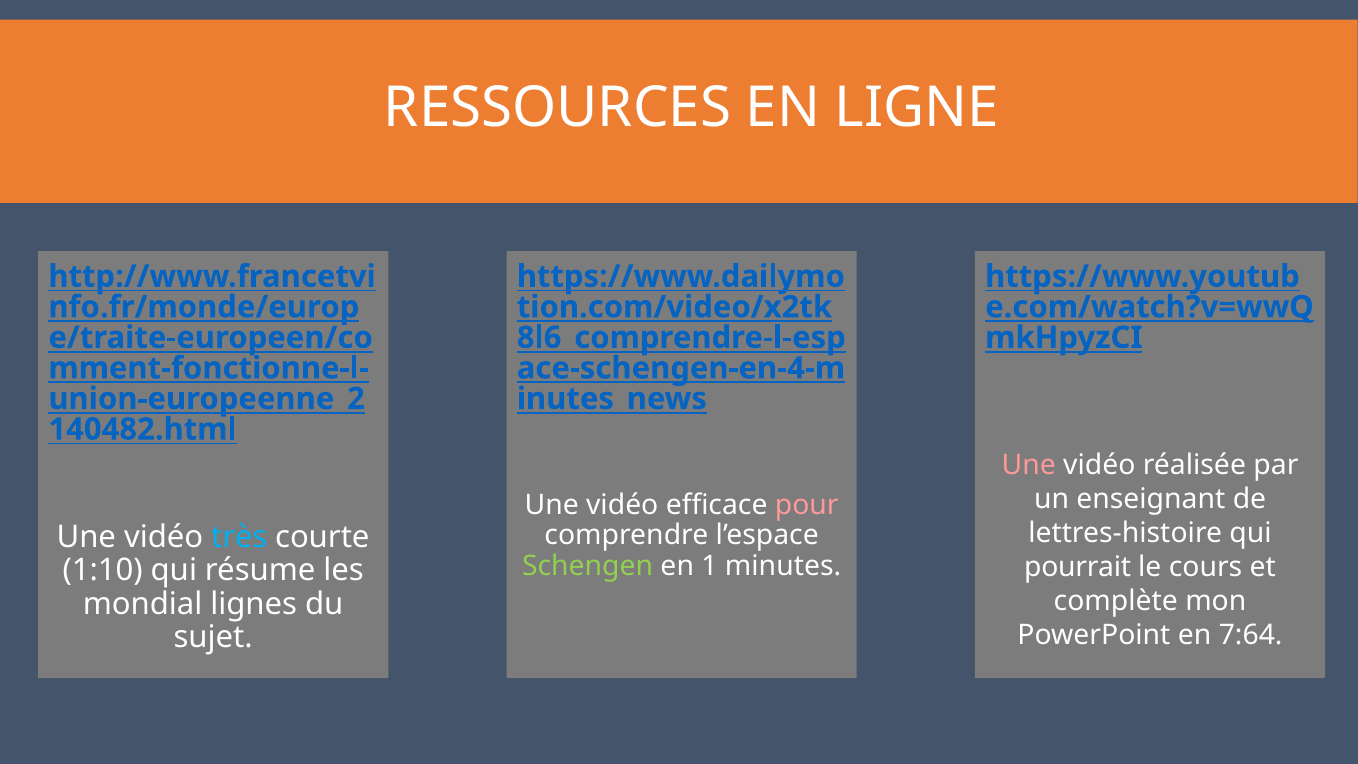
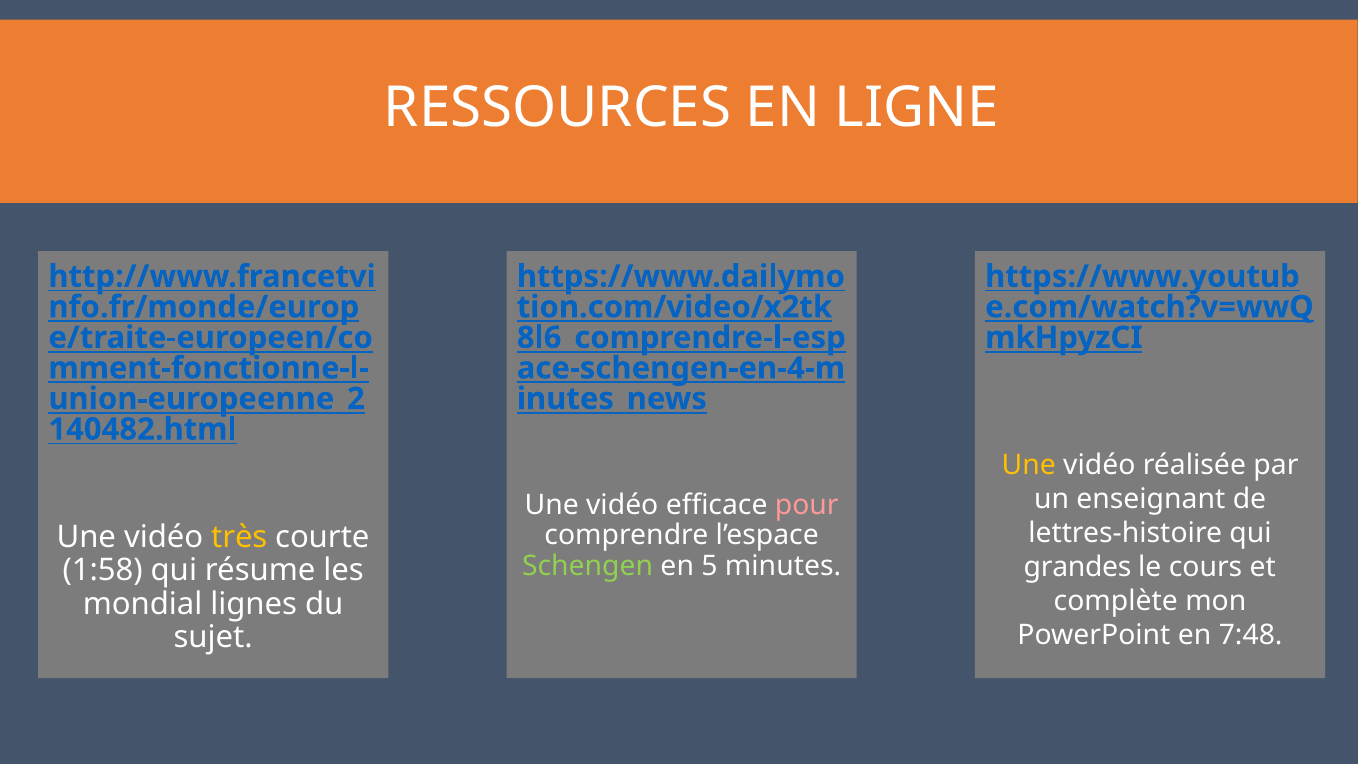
Une at (1029, 465) colour: pink -> yellow
très colour: light blue -> yellow
1: 1 -> 5
pourrait: pourrait -> grandes
1:10: 1:10 -> 1:58
7:64: 7:64 -> 7:48
